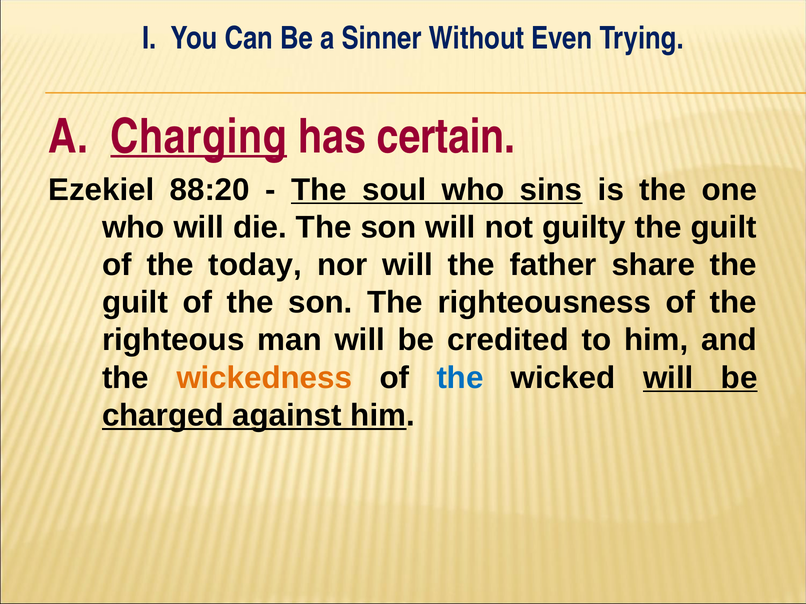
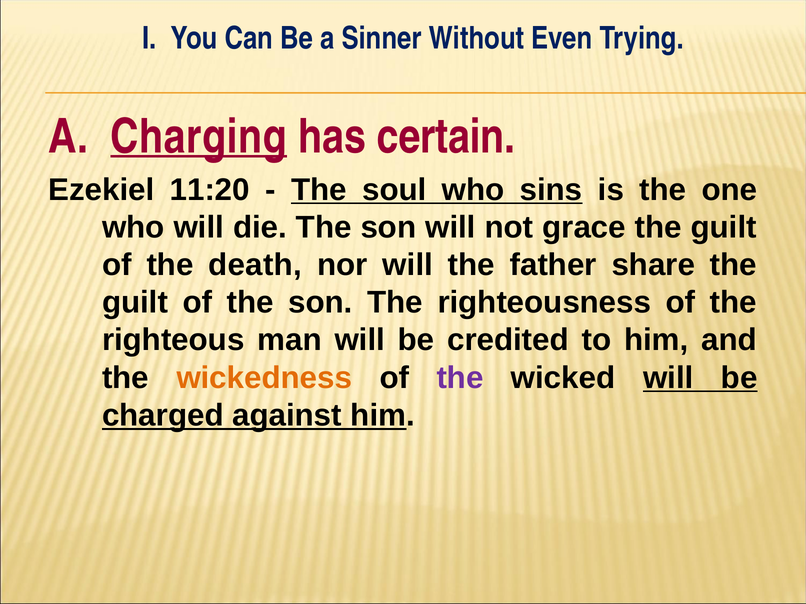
88:20: 88:20 -> 11:20
guilty: guilty -> grace
today: today -> death
the at (460, 378) colour: blue -> purple
